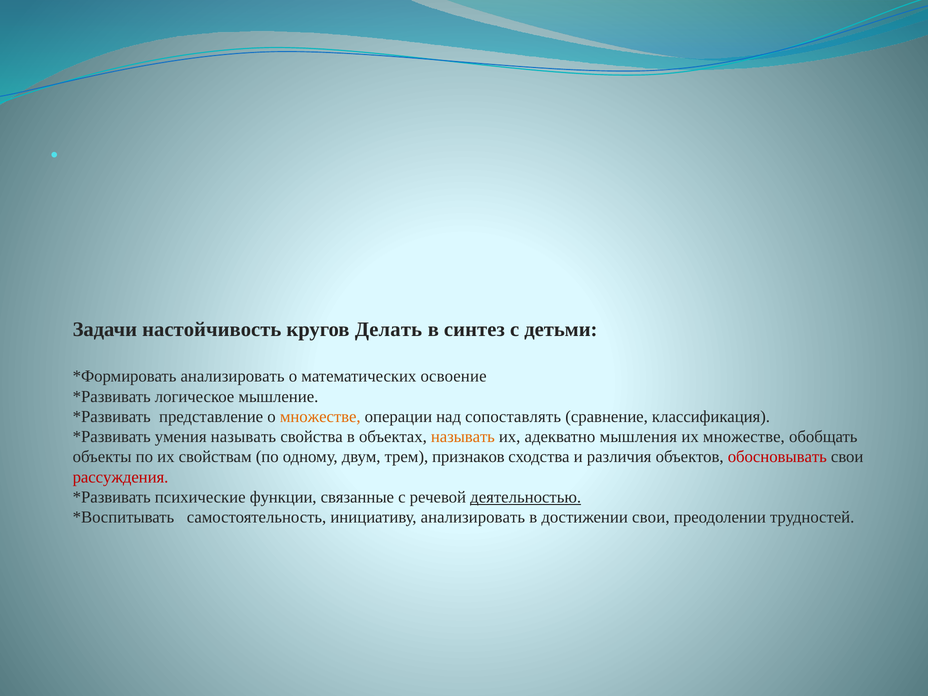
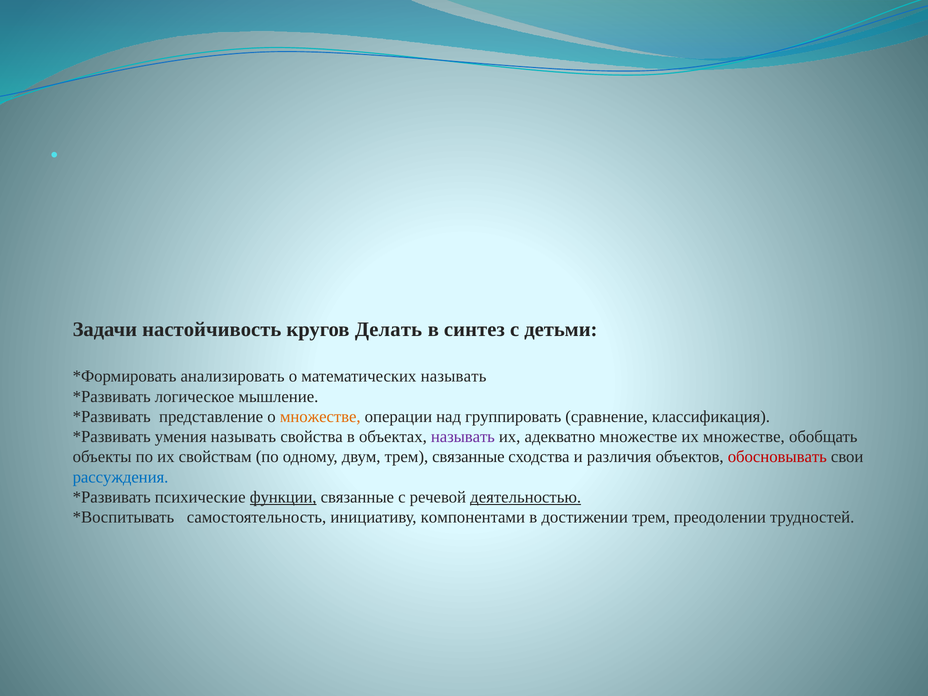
математических освоение: освоение -> называть
сопоставлять: сопоставлять -> группировать
называть at (463, 437) colour: orange -> purple
адекватно мышления: мышления -> множестве
трем признаков: признаков -> связанные
рассуждения colour: red -> blue
функции underline: none -> present
инициативу анализировать: анализировать -> компонентами
достижении свои: свои -> трем
